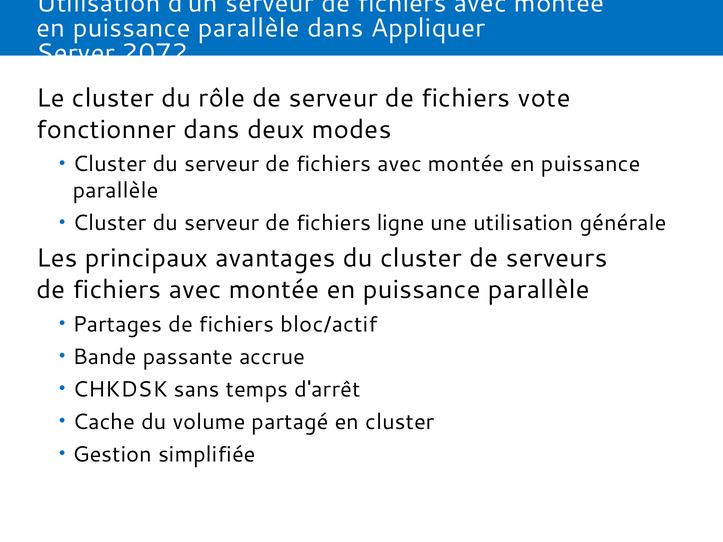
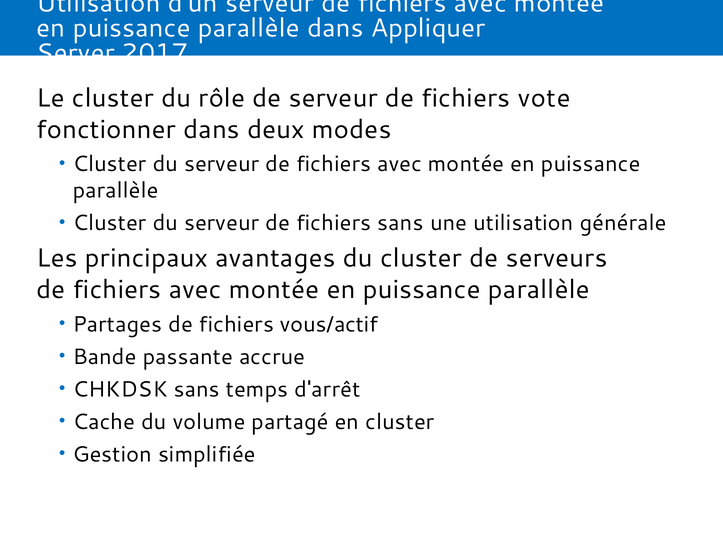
2072: 2072 -> 2017
fichiers ligne: ligne -> sans
bloc/actif: bloc/actif -> vous/actif
